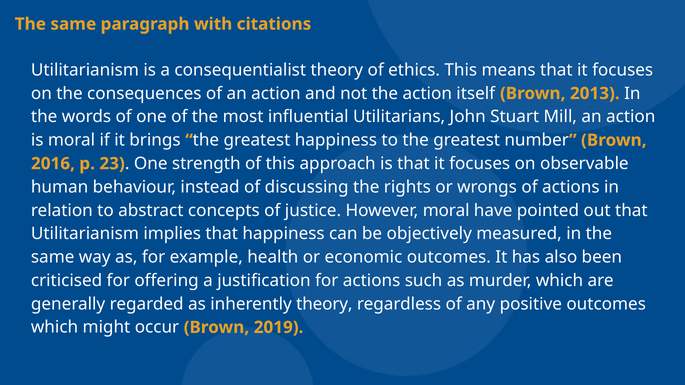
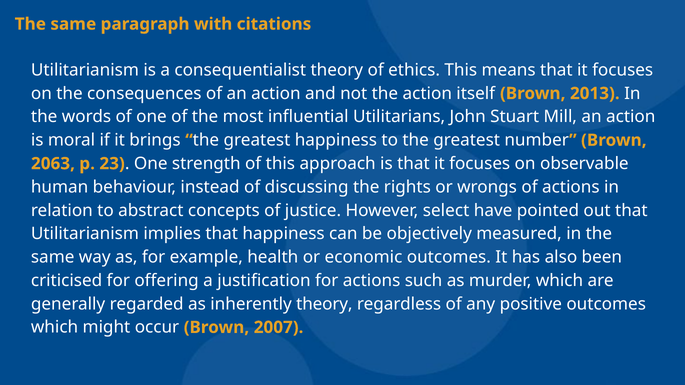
2016: 2016 -> 2063
However moral: moral -> select
2019: 2019 -> 2007
